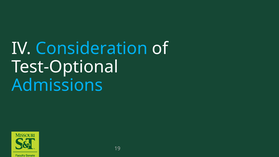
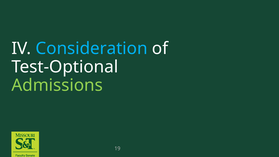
Admissions colour: light blue -> light green
